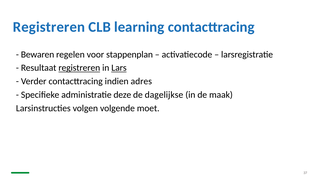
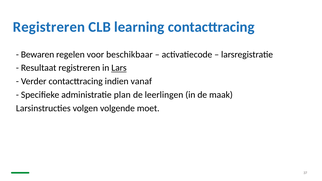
stappenplan: stappenplan -> beschikbaar
registreren at (79, 68) underline: present -> none
adres: adres -> vanaf
deze: deze -> plan
dagelijkse: dagelijkse -> leerlingen
